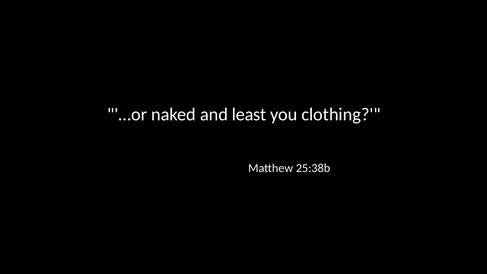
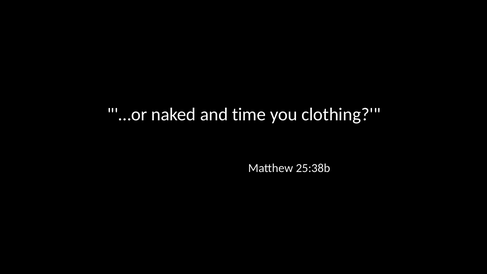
least: least -> time
